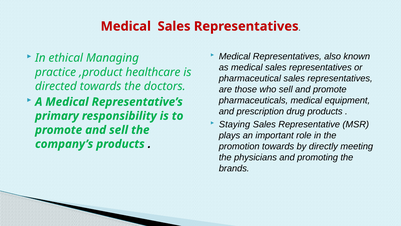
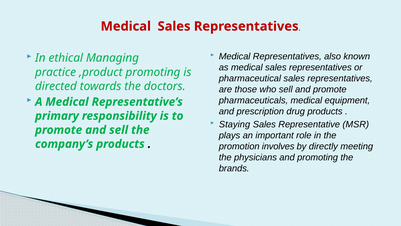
,product healthcare: healthcare -> promoting
promotion towards: towards -> involves
